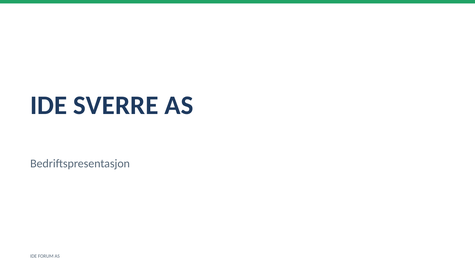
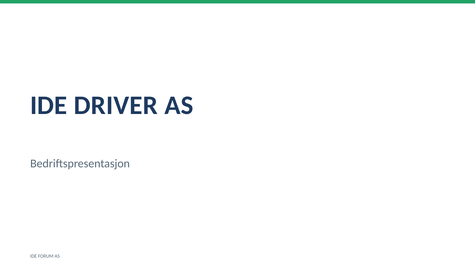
SVERRE: SVERRE -> DRIVER
